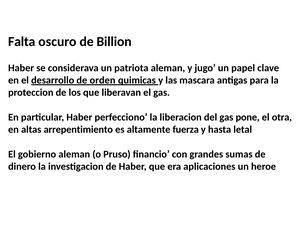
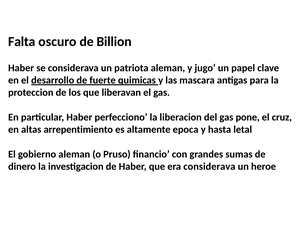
orden: orden -> fuerte
otra: otra -> cruz
fuerza: fuerza -> epoca
era aplicaciones: aplicaciones -> considerava
